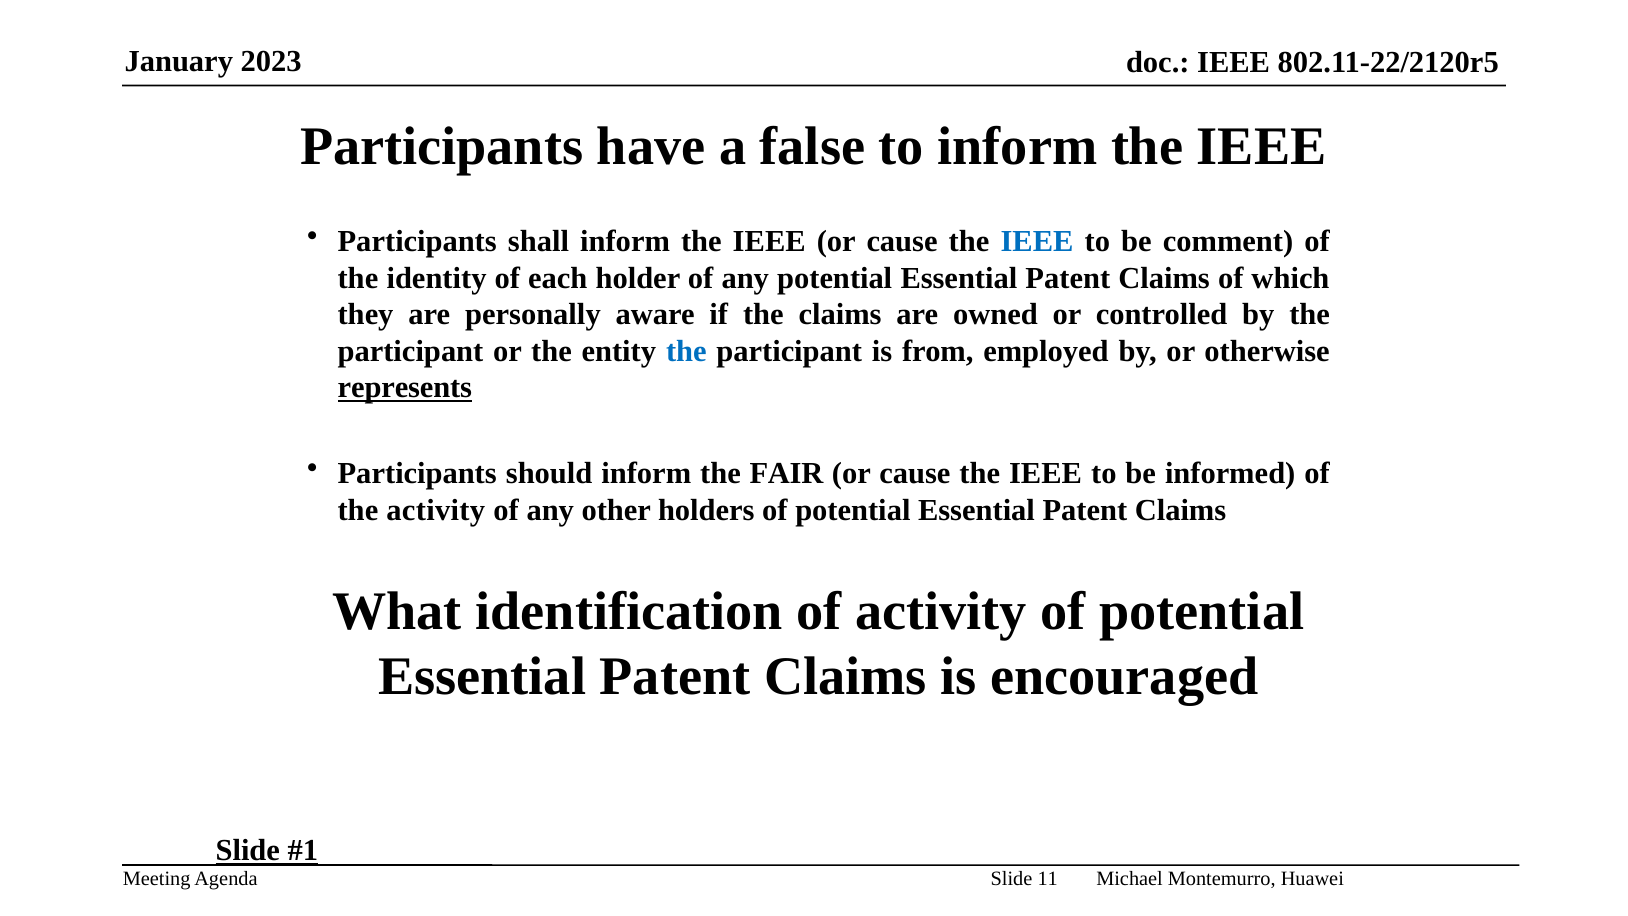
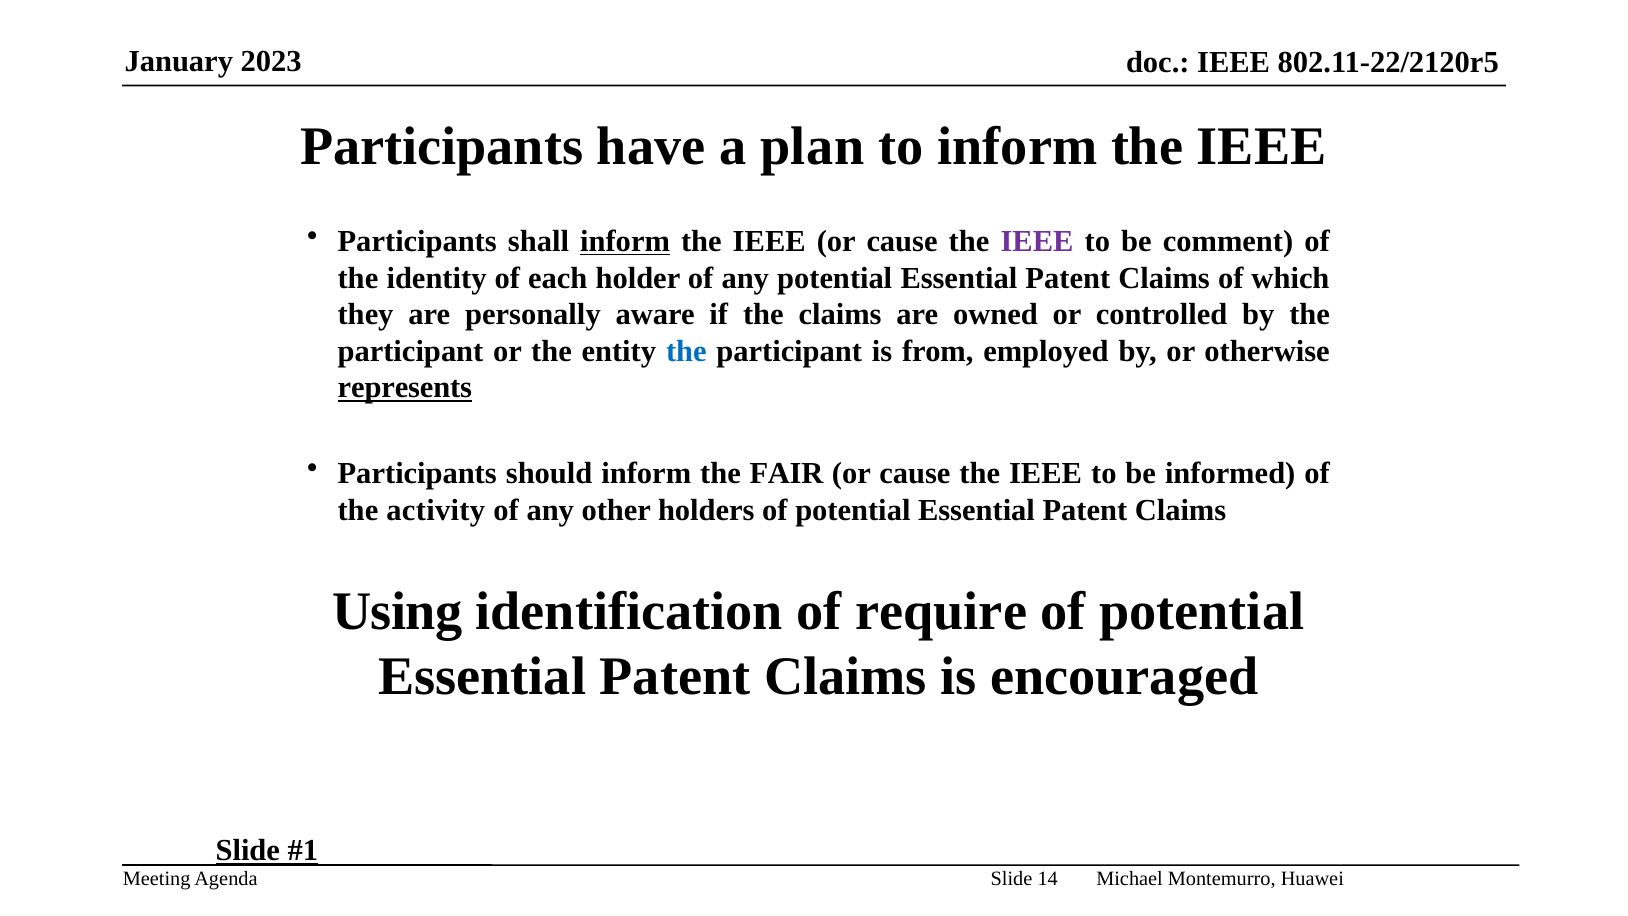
false: false -> plan
inform at (625, 241) underline: none -> present
IEEE at (1037, 241) colour: blue -> purple
What: What -> Using
of activity: activity -> require
11: 11 -> 14
